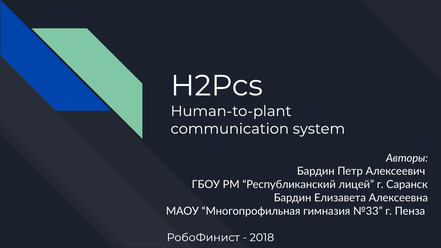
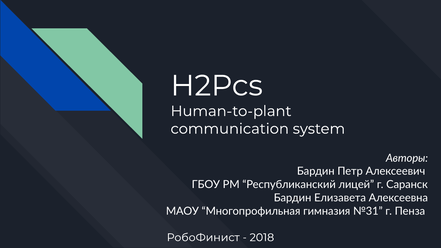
№33: №33 -> №31
